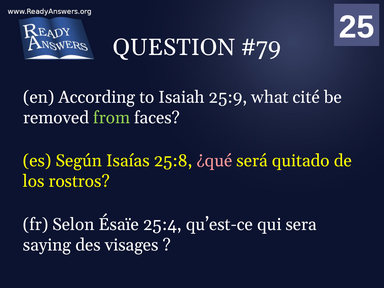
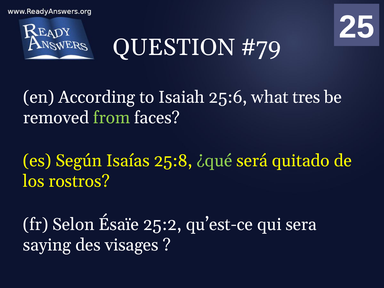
25:9: 25:9 -> 25:6
cité: cité -> tres
¿qué colour: pink -> light green
25:4: 25:4 -> 25:2
